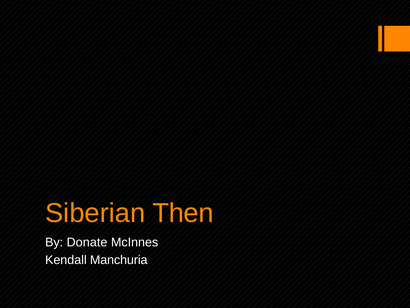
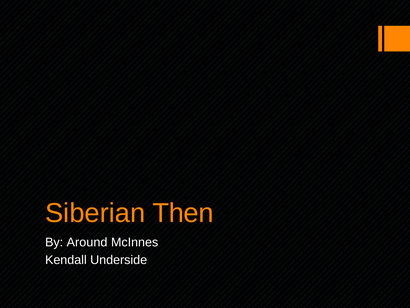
Donate: Donate -> Around
Manchuria: Manchuria -> Underside
